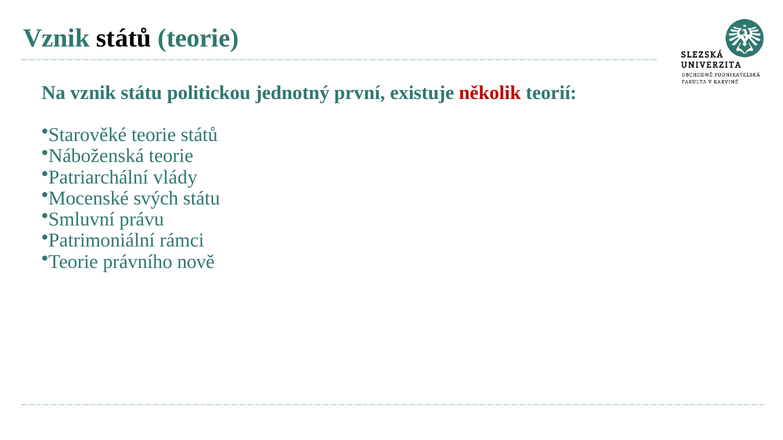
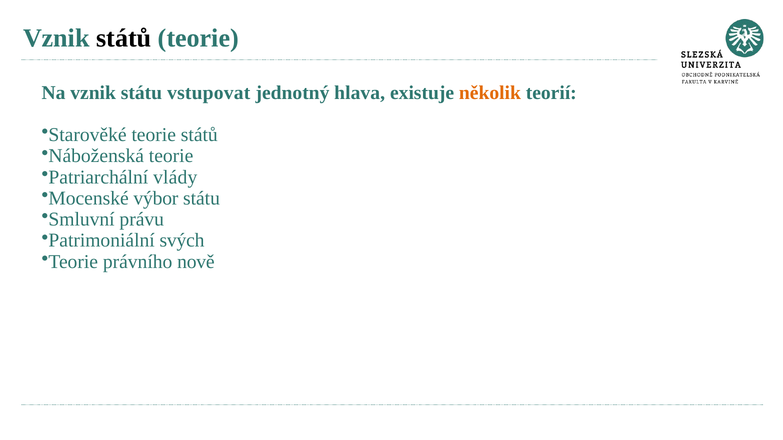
politickou: politickou -> vstupovat
první: první -> hlava
několik colour: red -> orange
svých: svých -> výbor
rámci: rámci -> svých
